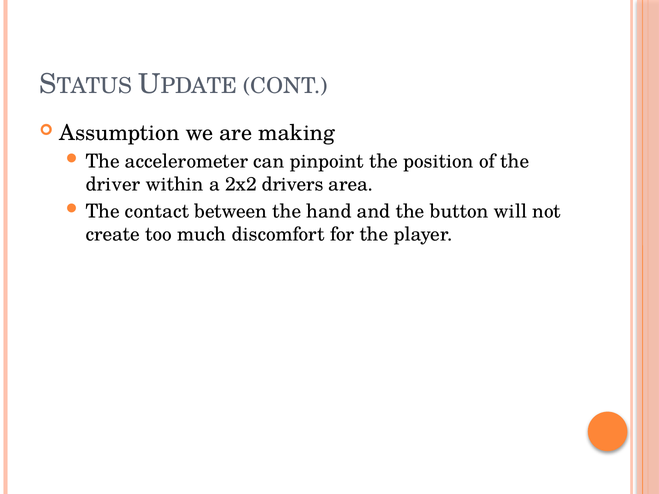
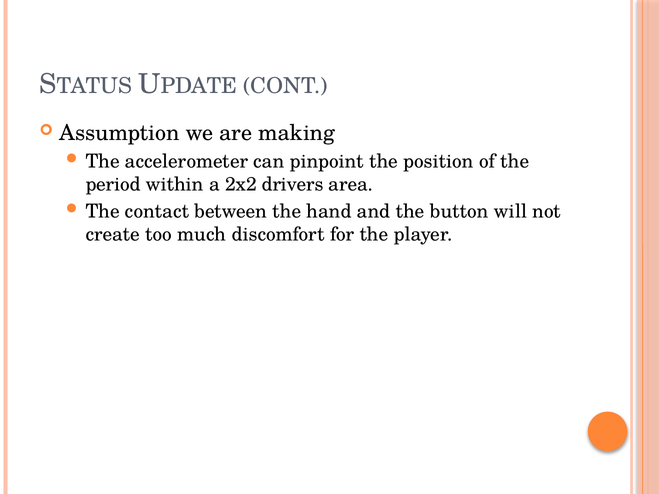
driver: driver -> period
